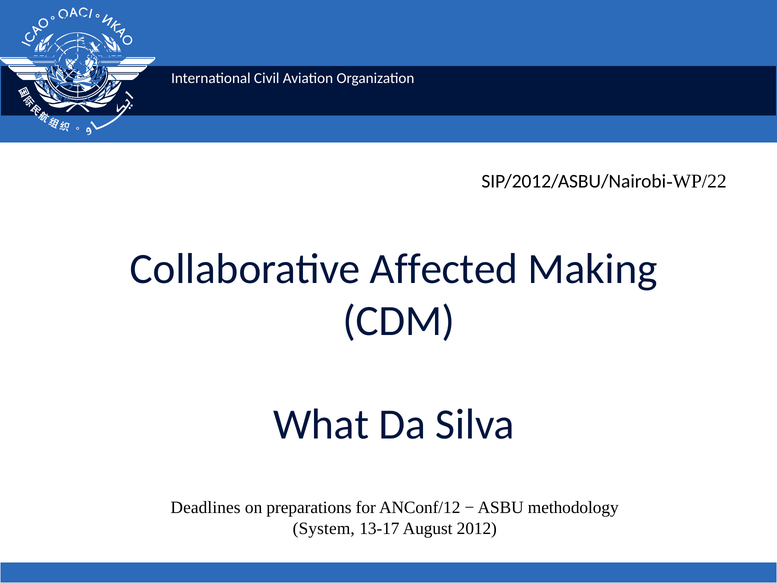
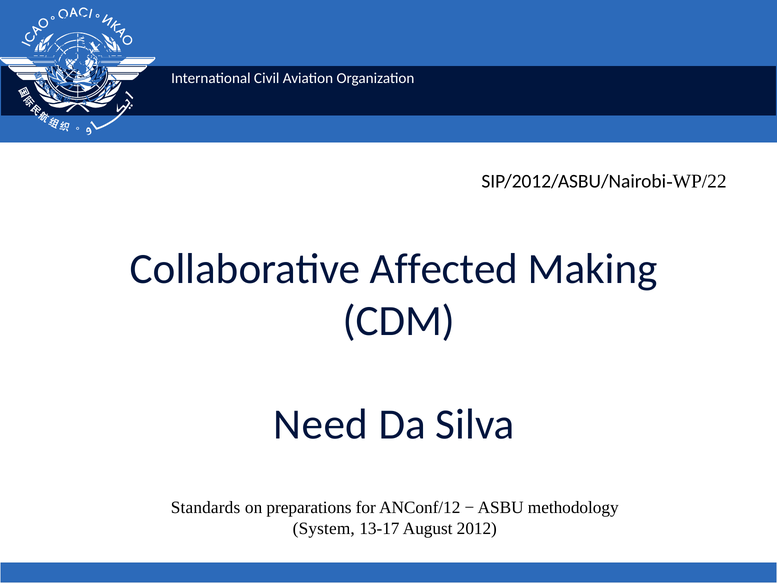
What: What -> Need
Deadlines: Deadlines -> Standards
